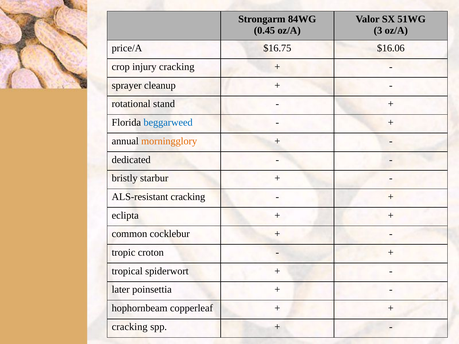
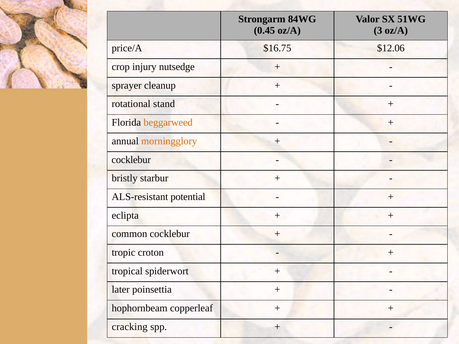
$16.06: $16.06 -> $12.06
injury cracking: cracking -> nutsedge
beggarweed colour: blue -> orange
dedicated at (131, 160): dedicated -> cocklebur
ALS-resistant cracking: cracking -> potential
